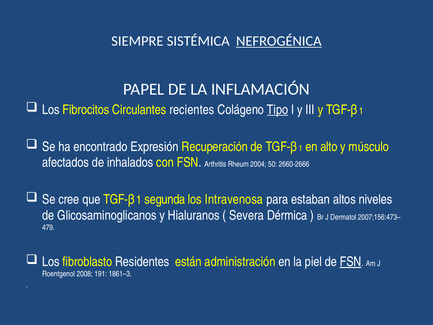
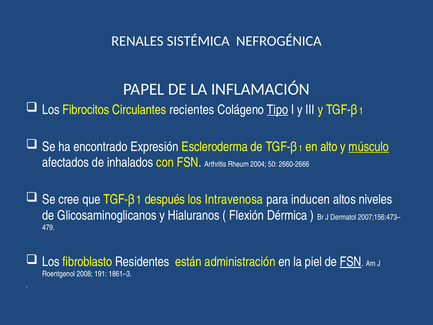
SIEMPRE: SIEMPRE -> RENALES
NEFROGÉNICA underline: present -> none
Recuperación: Recuperación -> Escleroderma
músculo underline: none -> present
segunda: segunda -> después
estaban: estaban -> inducen
Severa: Severa -> Flexión
